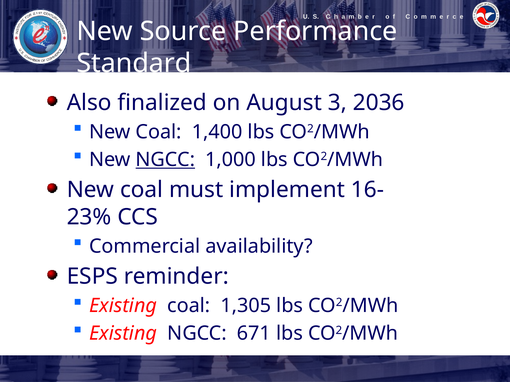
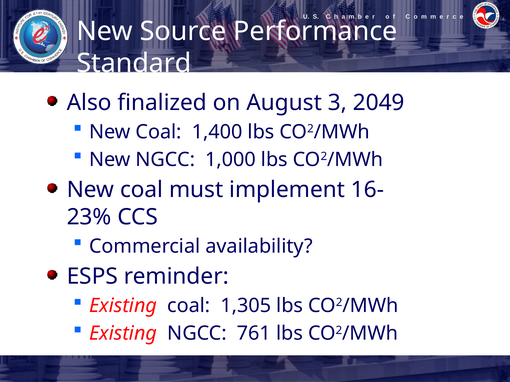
2036: 2036 -> 2049
NGCC at (165, 160) underline: present -> none
671: 671 -> 761
